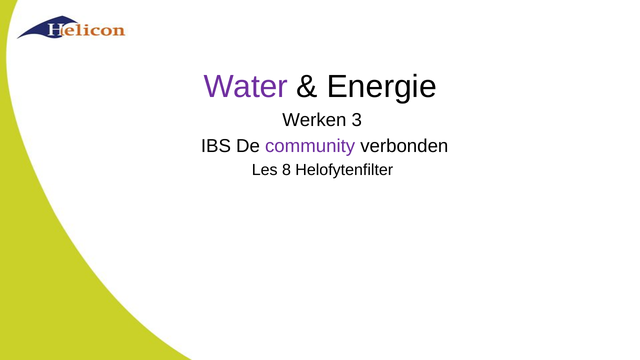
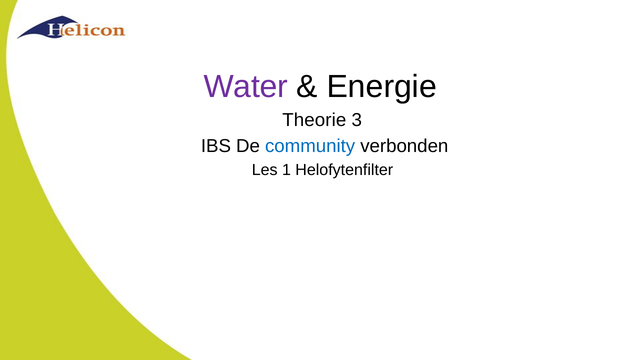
Werken: Werken -> Theorie
community colour: purple -> blue
8: 8 -> 1
